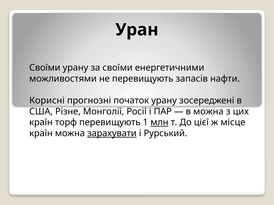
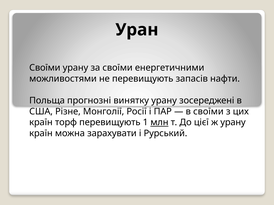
Корисні: Корисні -> Польща
початок: початок -> винятку
в можна: можна -> своїми
ж місце: місце -> урану
зарахувати underline: present -> none
